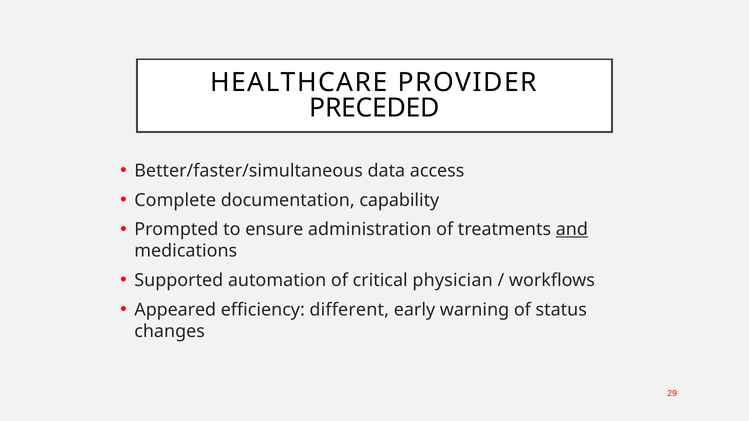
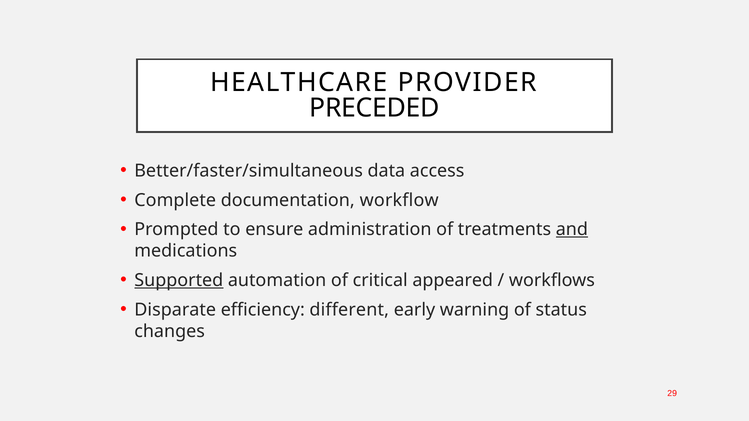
capability: capability -> workflow
Supported underline: none -> present
physician: physician -> appeared
Appeared: Appeared -> Disparate
